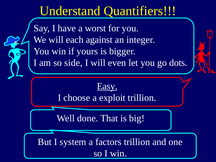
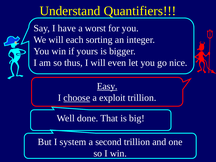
against: against -> sorting
side: side -> thus
dots: dots -> nice
choose underline: none -> present
factors: factors -> second
